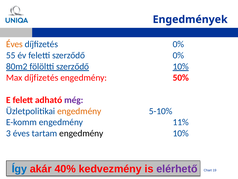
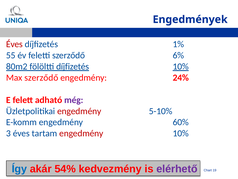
Éves at (14, 44) colour: orange -> red
díjfizetés 0%: 0% -> 1%
szerződő 0%: 0% -> 6%
fölöltti szerződő: szerződő -> díjfizetés
Max díjfizetés: díjfizetés -> szerződő
50%: 50% -> 24%
engedmény at (79, 111) colour: orange -> red
11%: 11% -> 60%
engedmény at (81, 133) colour: black -> red
40%: 40% -> 54%
